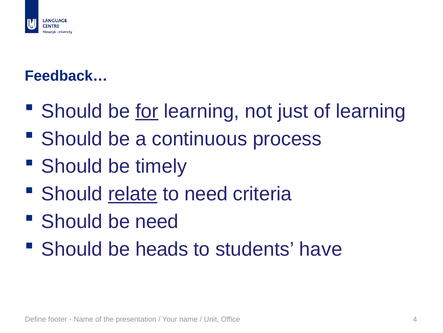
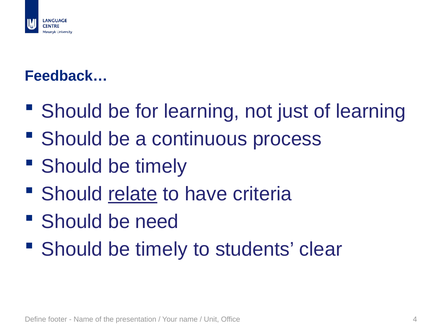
for underline: present -> none
to need: need -> have
heads at (162, 249): heads -> timely
have: have -> clear
